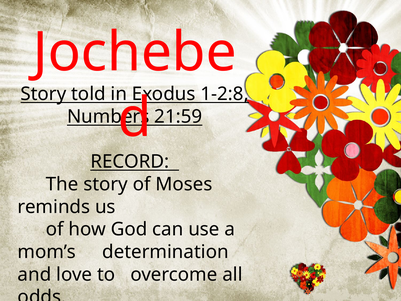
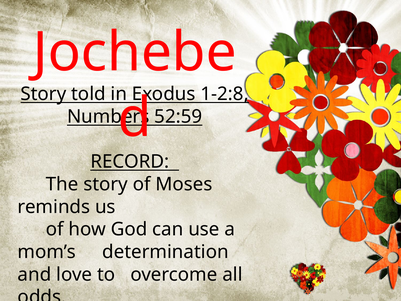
21:59: 21:59 -> 52:59
